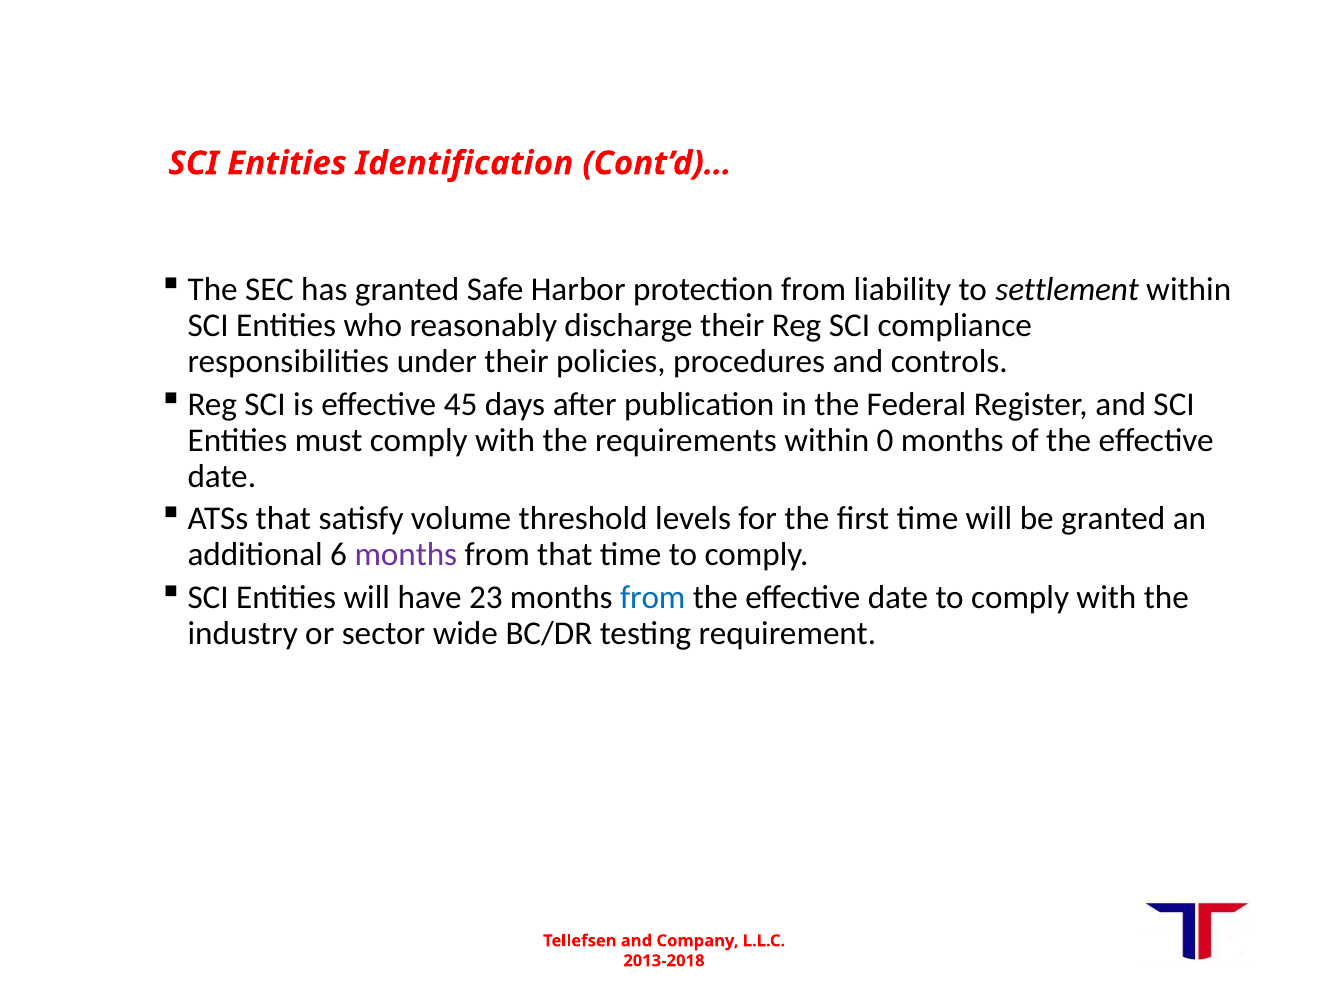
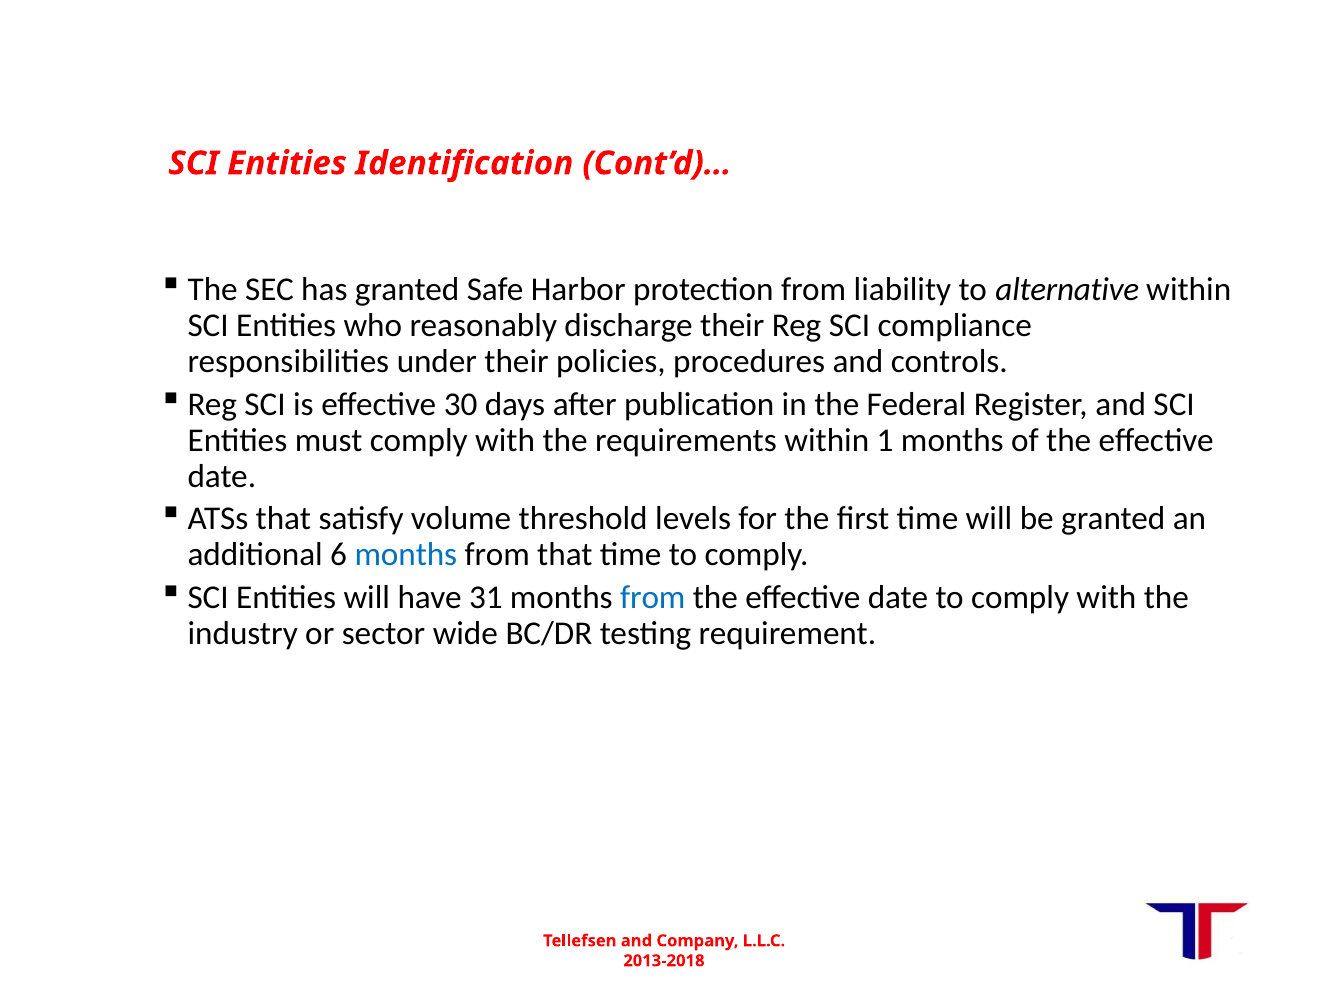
settlement: settlement -> alternative
45: 45 -> 30
0: 0 -> 1
months at (406, 555) colour: purple -> blue
23: 23 -> 31
